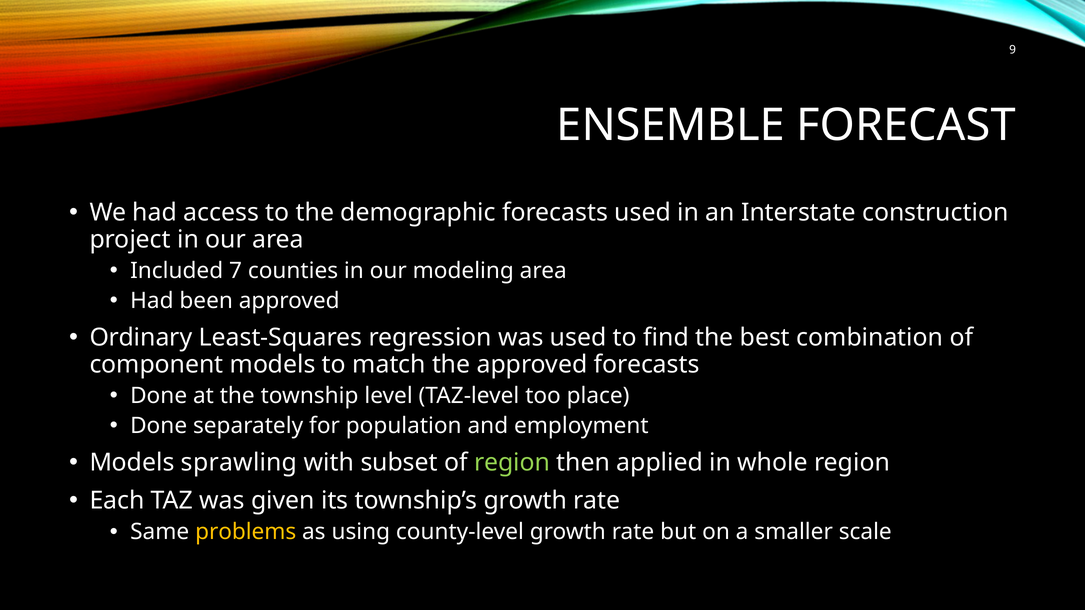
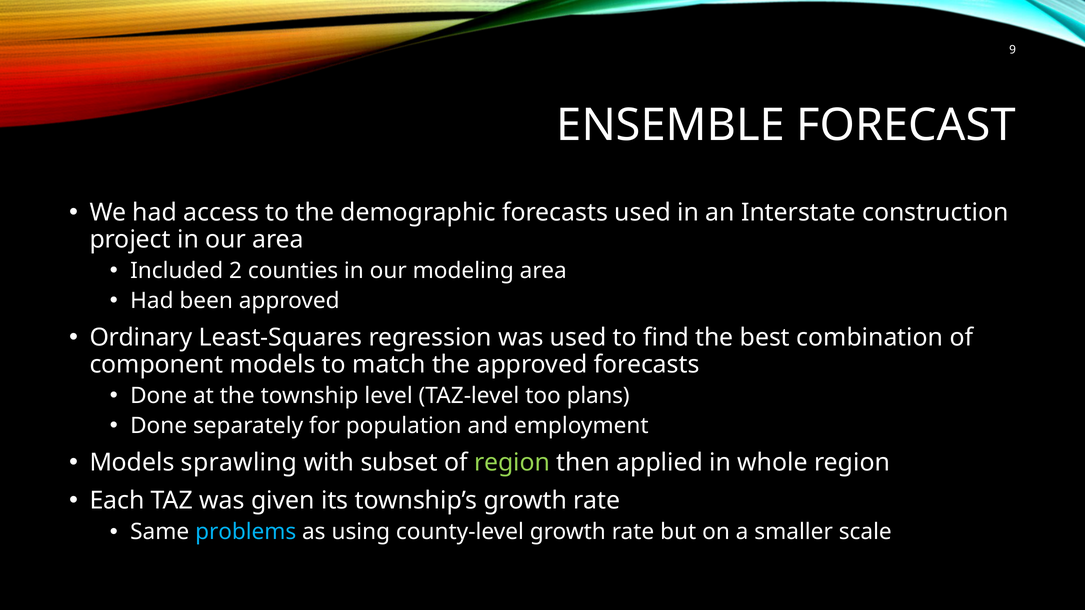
7: 7 -> 2
place: place -> plans
problems colour: yellow -> light blue
